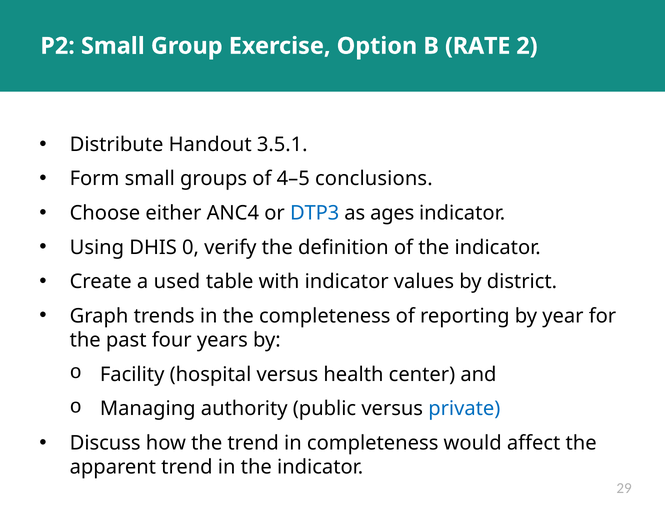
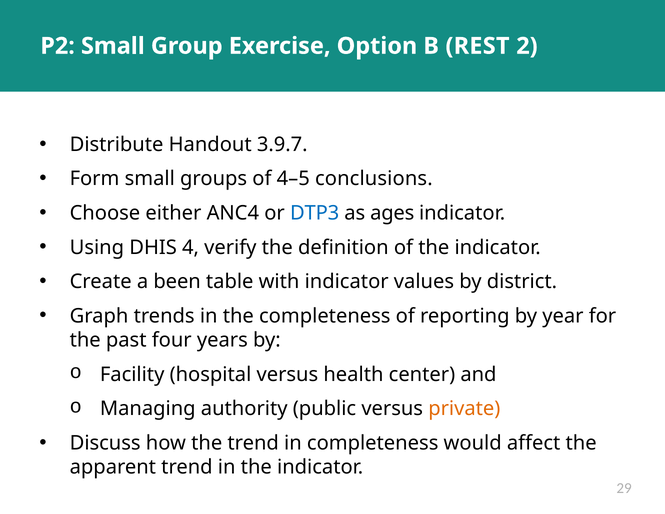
RATE: RATE -> REST
3.5.1: 3.5.1 -> 3.9.7
0: 0 -> 4
used: used -> been
private colour: blue -> orange
